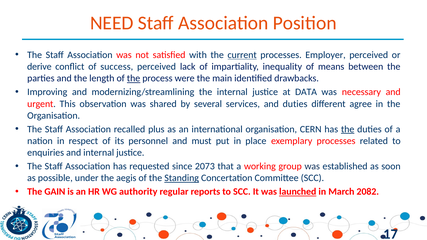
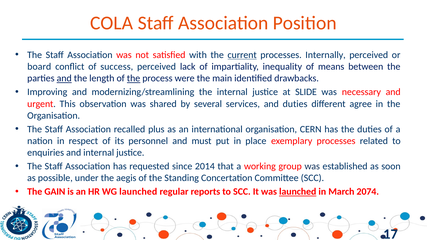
NEED: NEED -> COLA
Employer: Employer -> Internally
derive: derive -> board
and at (64, 78) underline: none -> present
DATA: DATA -> SLIDE
the at (348, 129) underline: present -> none
2073: 2073 -> 2014
Standing underline: present -> none
WG authority: authority -> launched
2082: 2082 -> 2074
